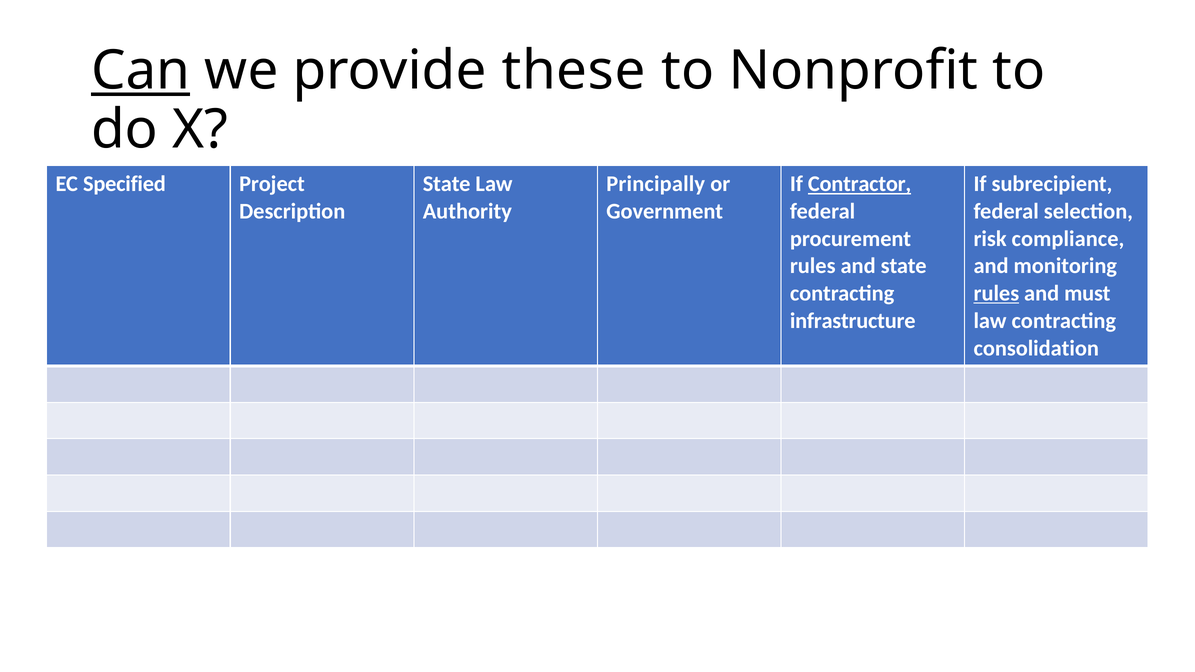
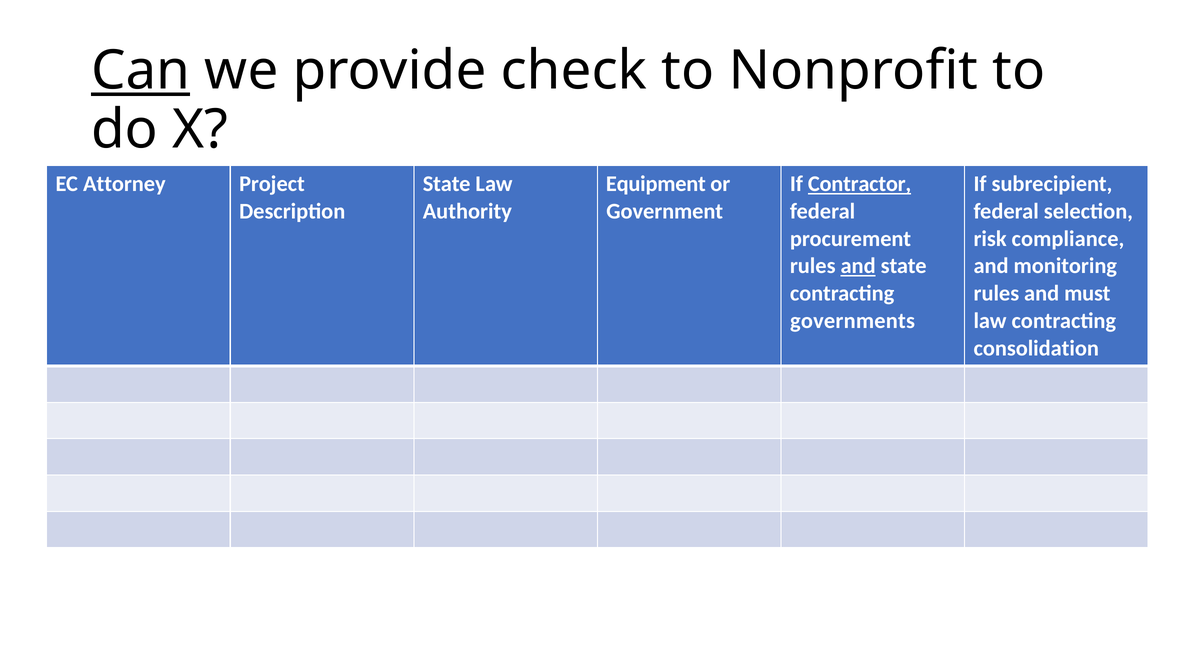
these: these -> check
Specified: Specified -> Attorney
Principally: Principally -> Equipment
and at (858, 266) underline: none -> present
rules at (996, 294) underline: present -> none
infrastructure: infrastructure -> governments
